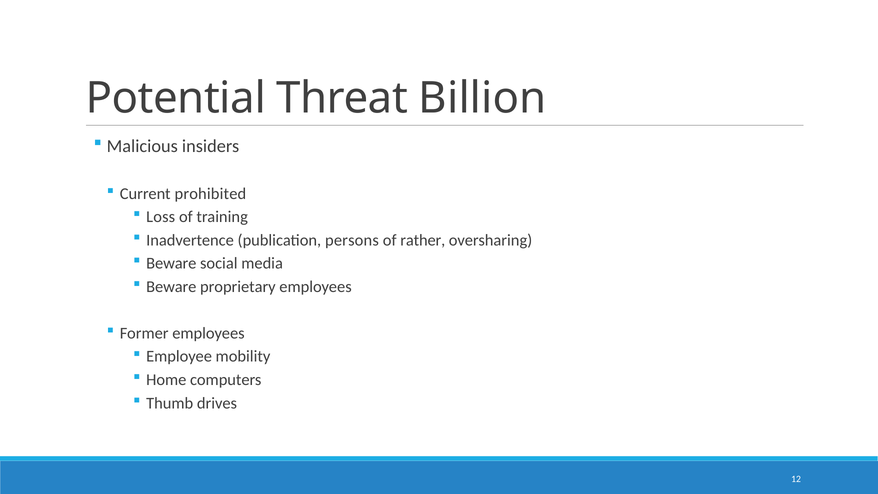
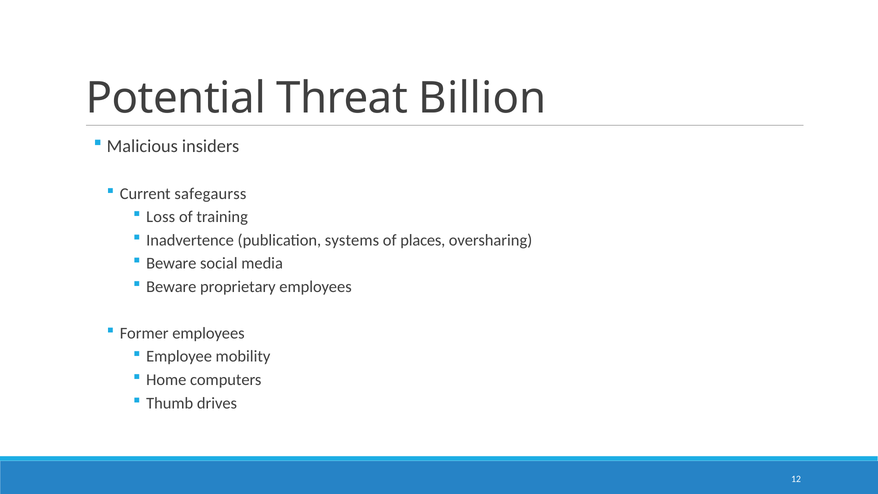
prohibited: prohibited -> safegaurss
persons: persons -> systems
rather: rather -> places
